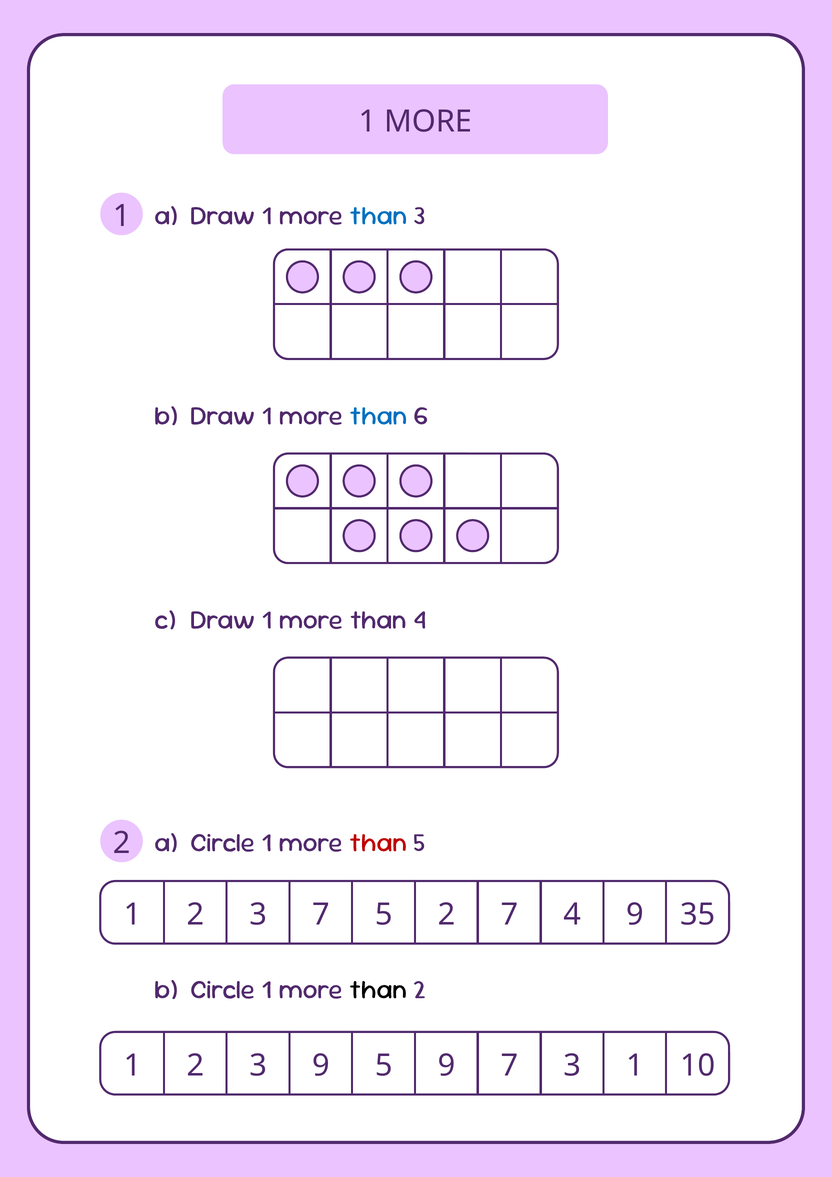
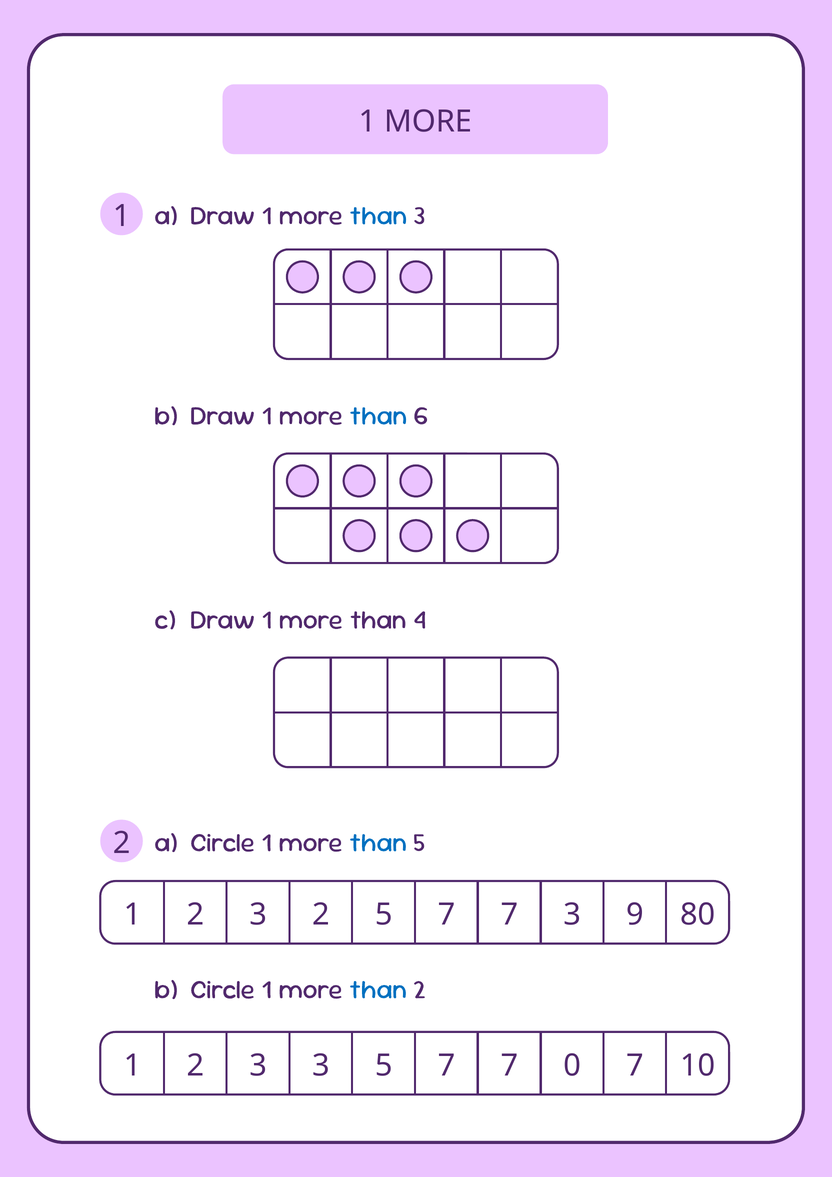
than at (378, 842) colour: red -> blue
1 7: 7 -> 2
2 at (447, 914): 2 -> 7
5 4: 4 -> 3
35: 35 -> 80
than at (378, 989) colour: black -> blue
1 9: 9 -> 3
9 at (447, 1065): 9 -> 7
5 3: 3 -> 0
7 1: 1 -> 7
